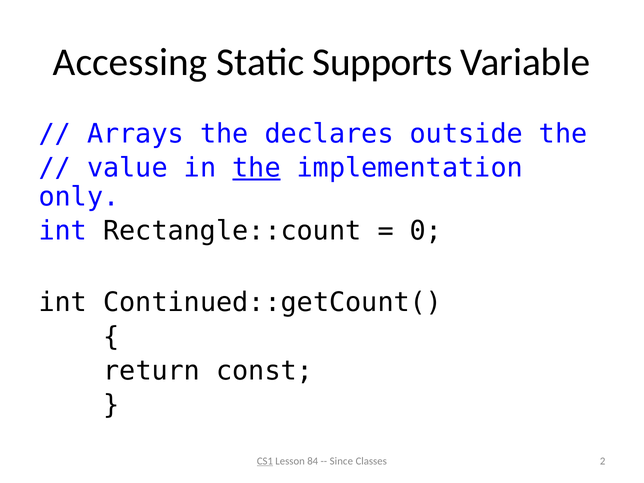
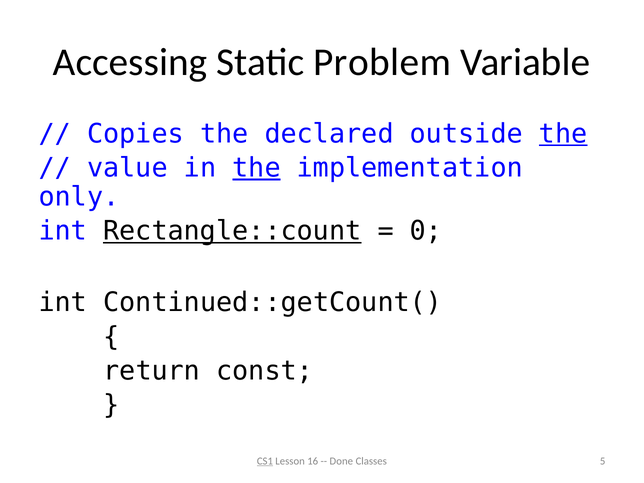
Supports: Supports -> Problem
Arrays: Arrays -> Copies
declares: declares -> declared
the at (563, 134) underline: none -> present
Rectangle::count underline: none -> present
84: 84 -> 16
Since: Since -> Done
2: 2 -> 5
